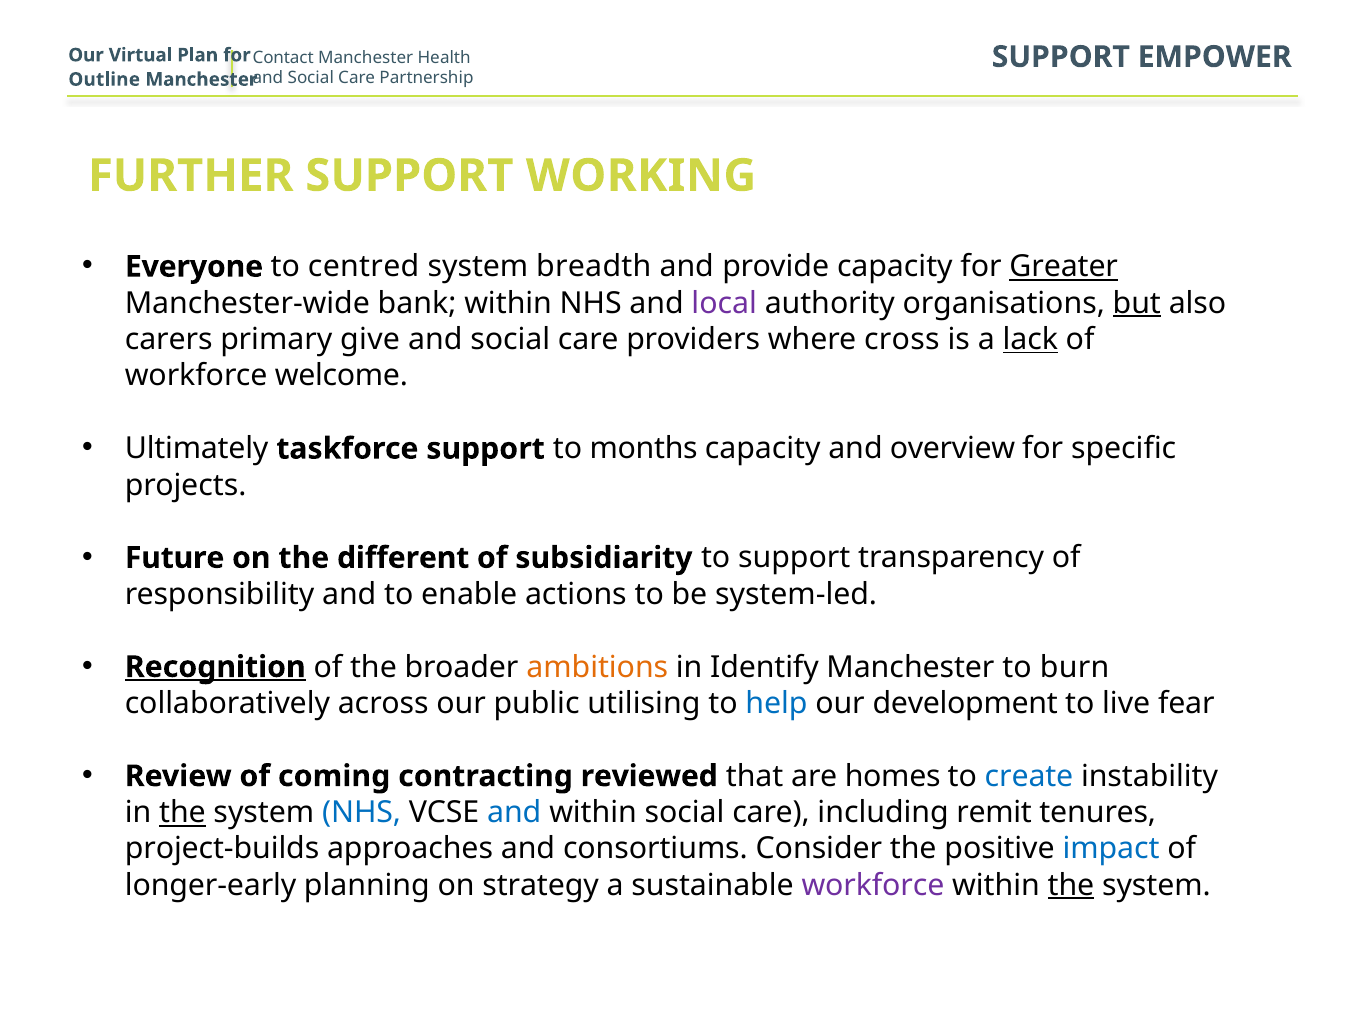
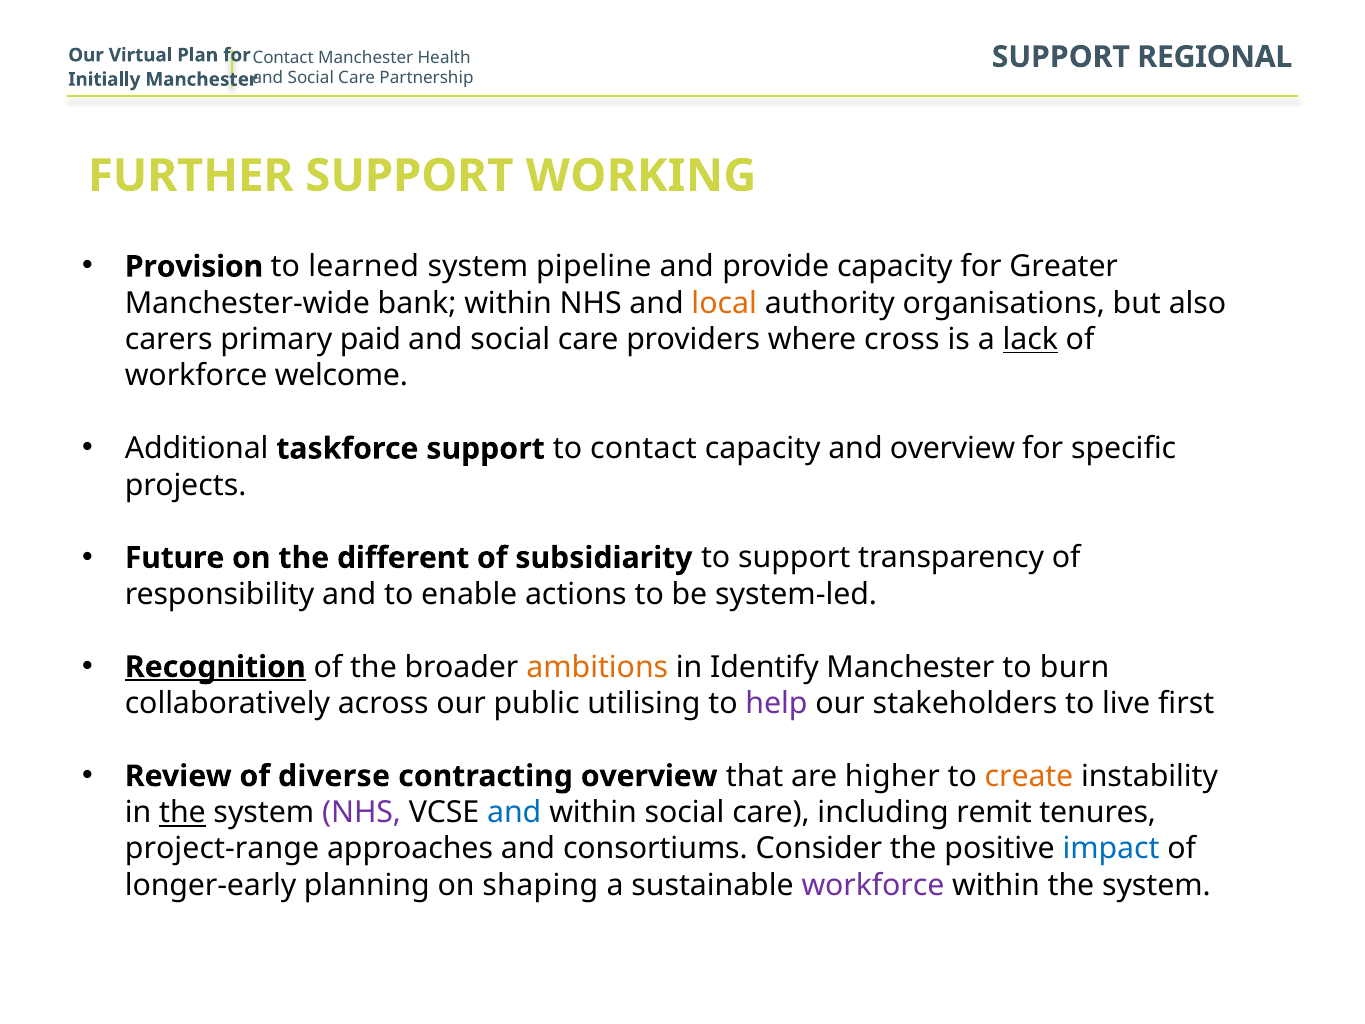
EMPOWER: EMPOWER -> REGIONAL
Outline: Outline -> Initially
Everyone: Everyone -> Provision
centred: centred -> learned
breadth: breadth -> pipeline
Greater underline: present -> none
local colour: purple -> orange
but underline: present -> none
give: give -> paid
Ultimately: Ultimately -> Additional
to months: months -> contact
help colour: blue -> purple
development: development -> stakeholders
fear: fear -> first
coming: coming -> diverse
contracting reviewed: reviewed -> overview
homes: homes -> higher
create colour: blue -> orange
NHS at (362, 812) colour: blue -> purple
project-builds: project-builds -> project-range
strategy: strategy -> shaping
the at (1071, 885) underline: present -> none
